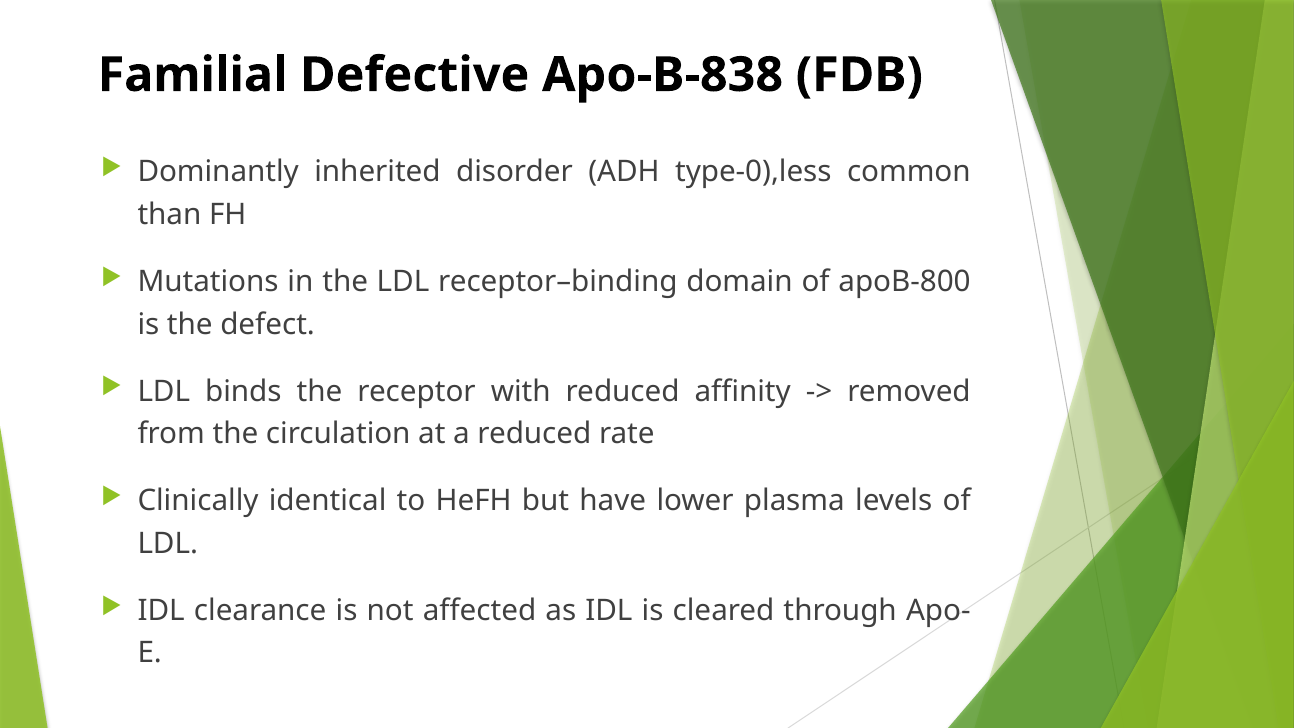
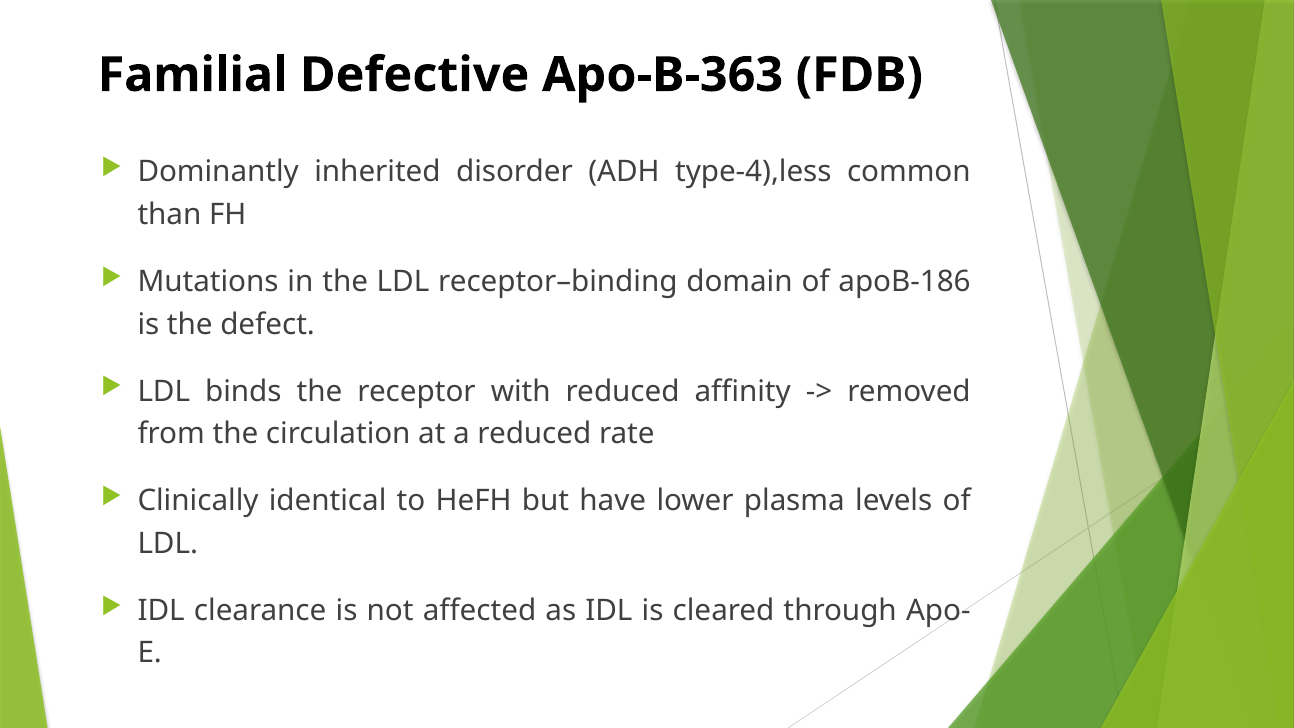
Apo-B-838: Apo-B-838 -> Apo-B-363
type-0),less: type-0),less -> type-4),less
apoB-800: apoB-800 -> apoB-186
